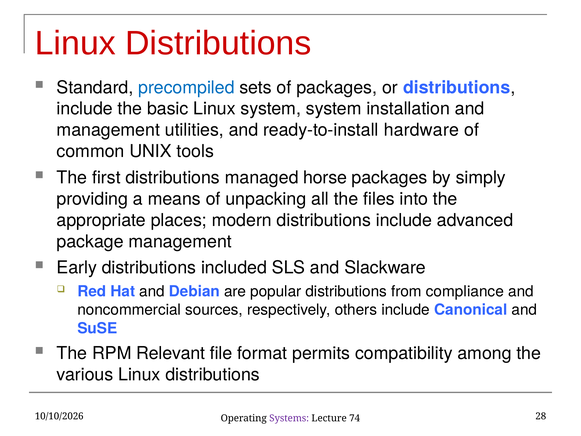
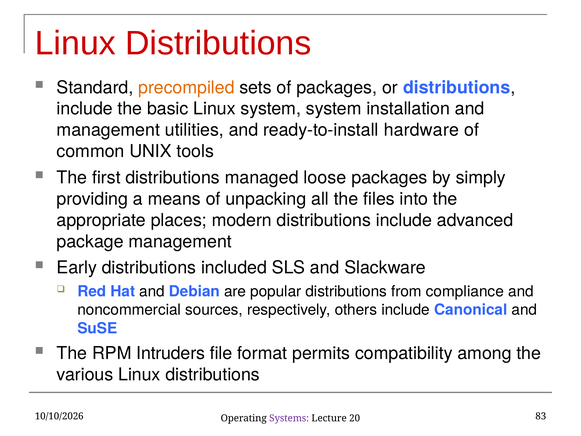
precompiled colour: blue -> orange
horse: horse -> loose
Relevant: Relevant -> Intruders
28: 28 -> 83
74: 74 -> 20
